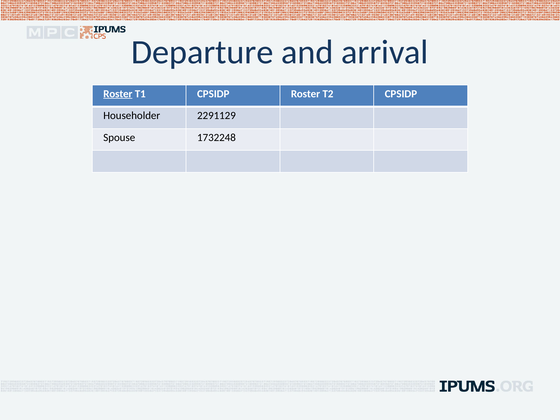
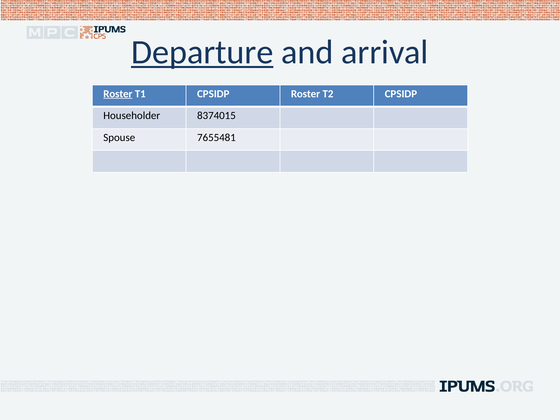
Departure underline: none -> present
2291129: 2291129 -> 8374015
1732248: 1732248 -> 7655481
